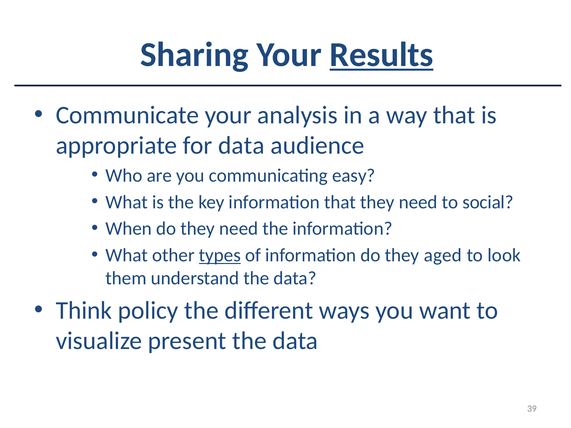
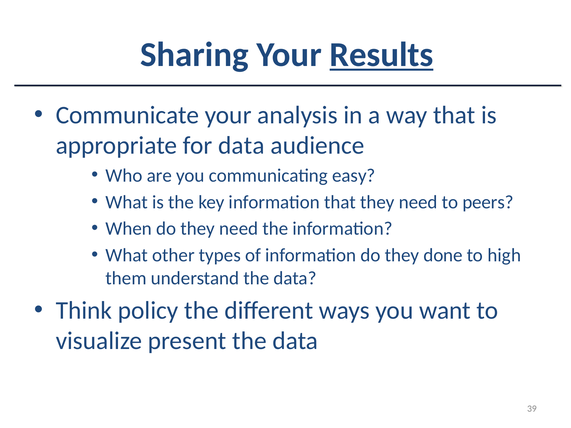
social: social -> peers
types underline: present -> none
aged: aged -> done
look: look -> high
